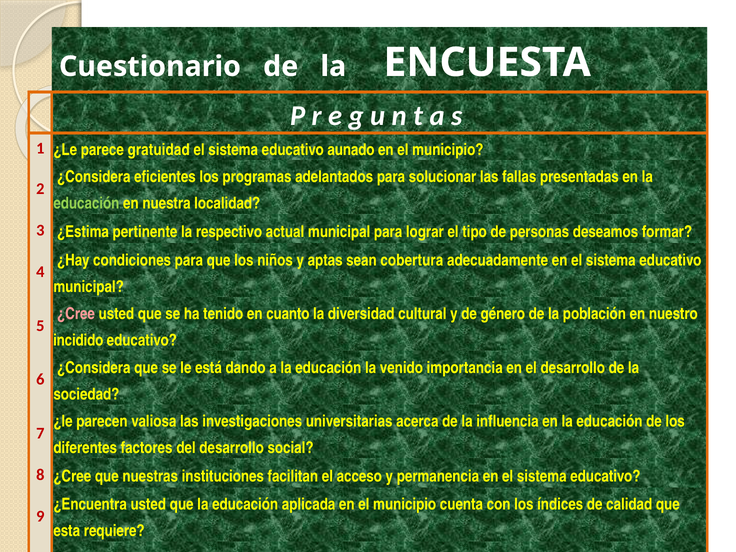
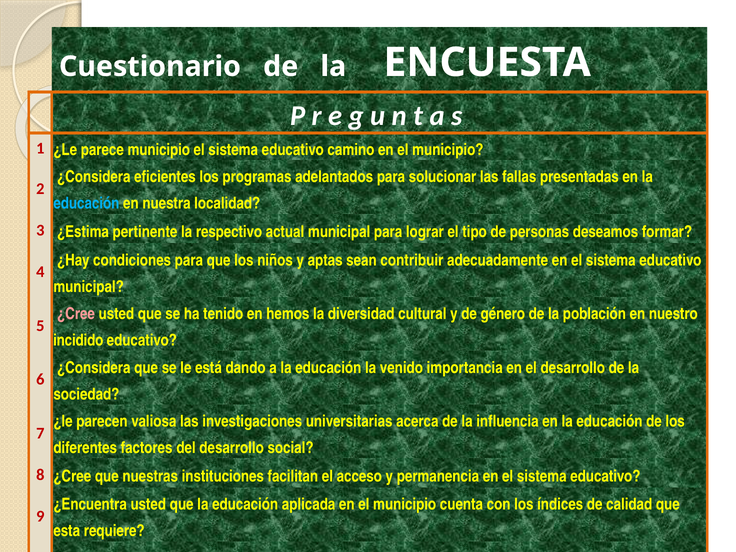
parece gratuidad: gratuidad -> municipio
aunado: aunado -> camino
educación at (86, 204) colour: light green -> light blue
cobertura: cobertura -> contribuir
cuanto: cuanto -> hemos
